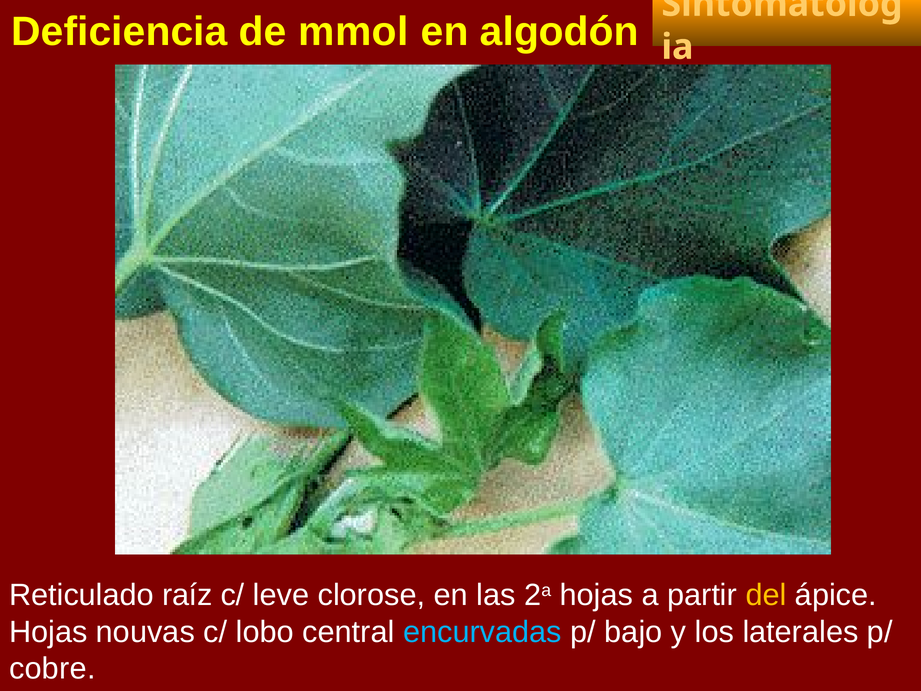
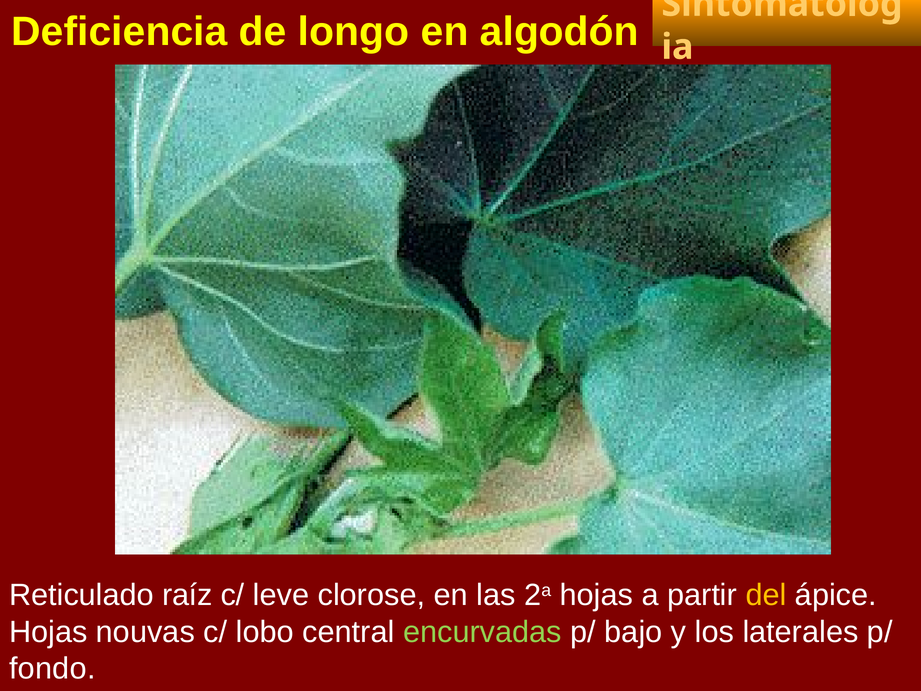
mmol: mmol -> longo
encurvadas colour: light blue -> light green
cobre: cobre -> fondo
